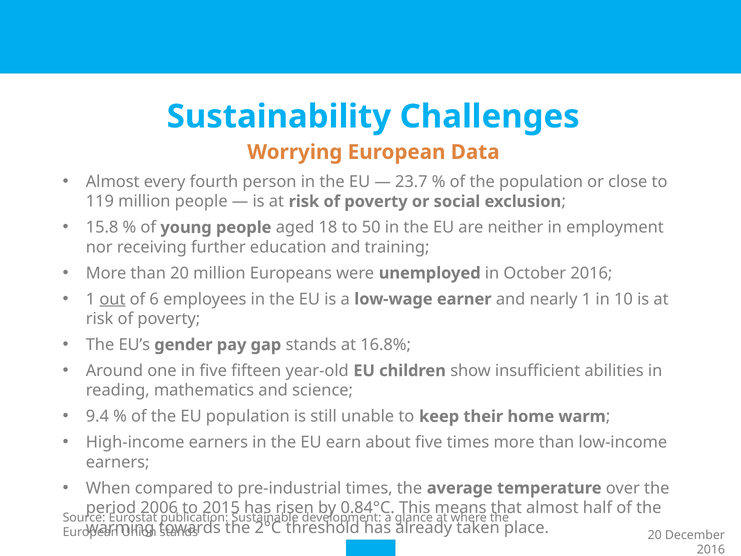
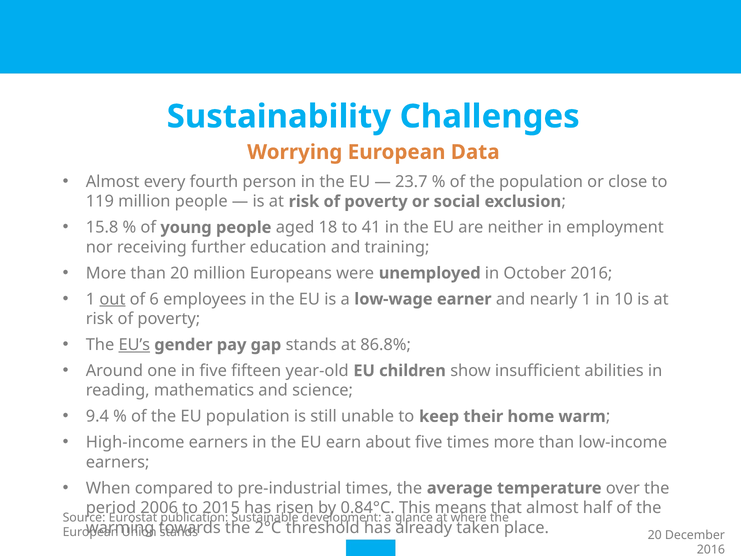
50: 50 -> 41
EU’s underline: none -> present
16.8%: 16.8% -> 86.8%
